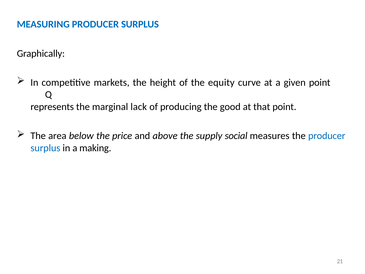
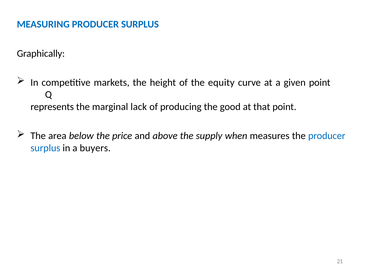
social: social -> when
making: making -> buyers
